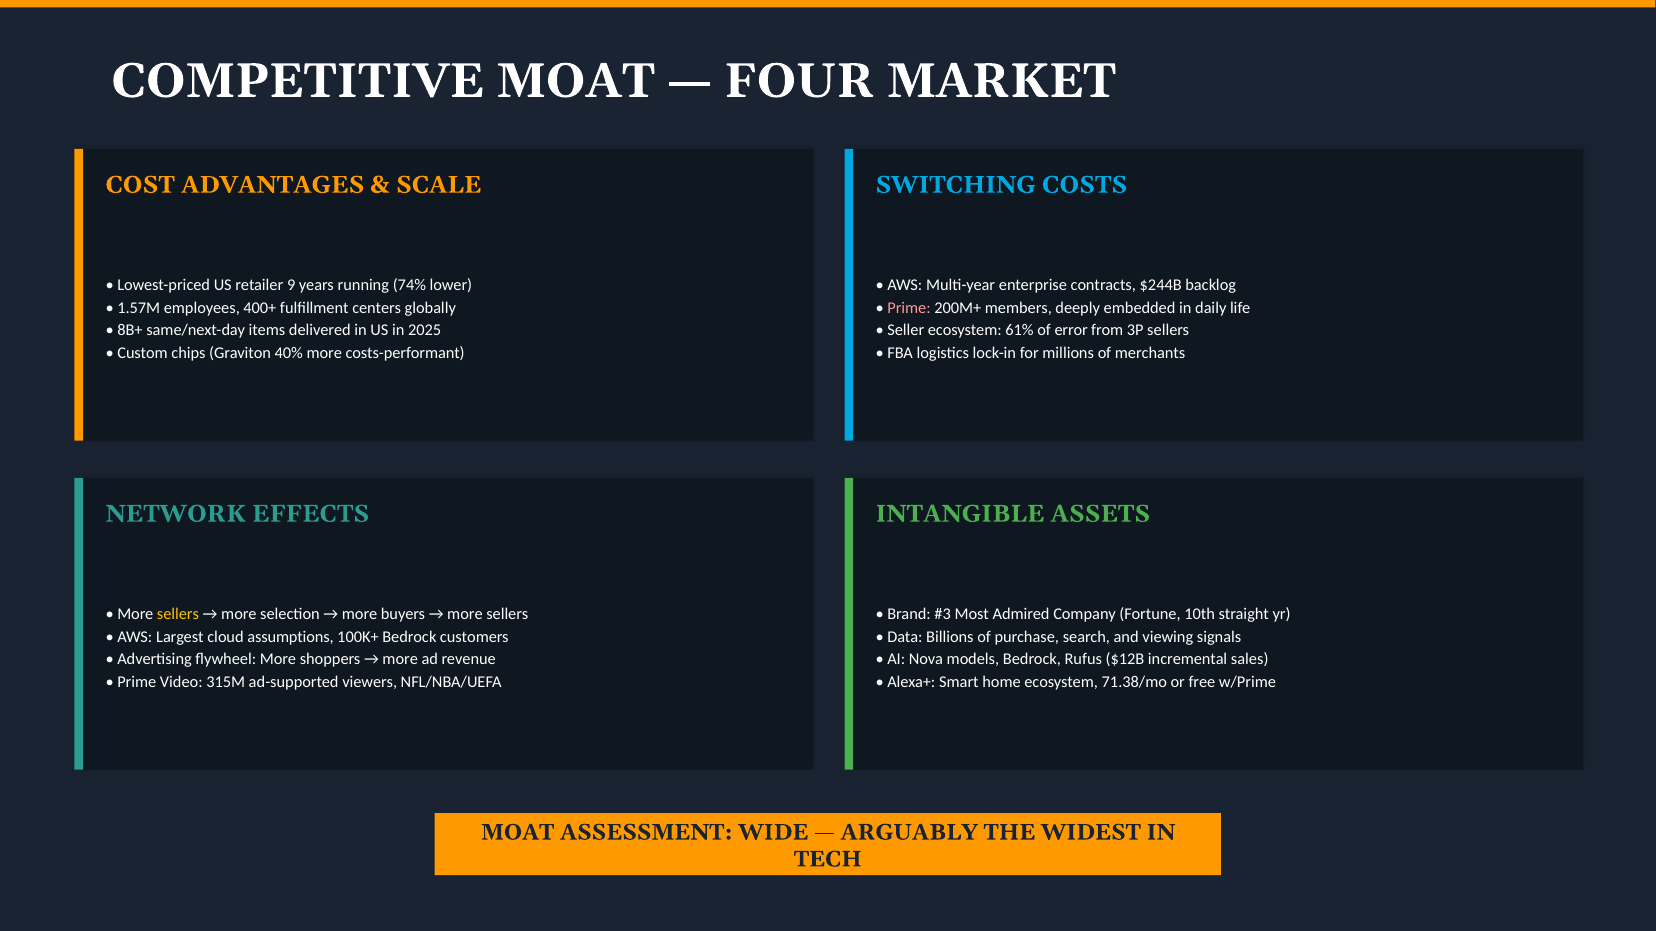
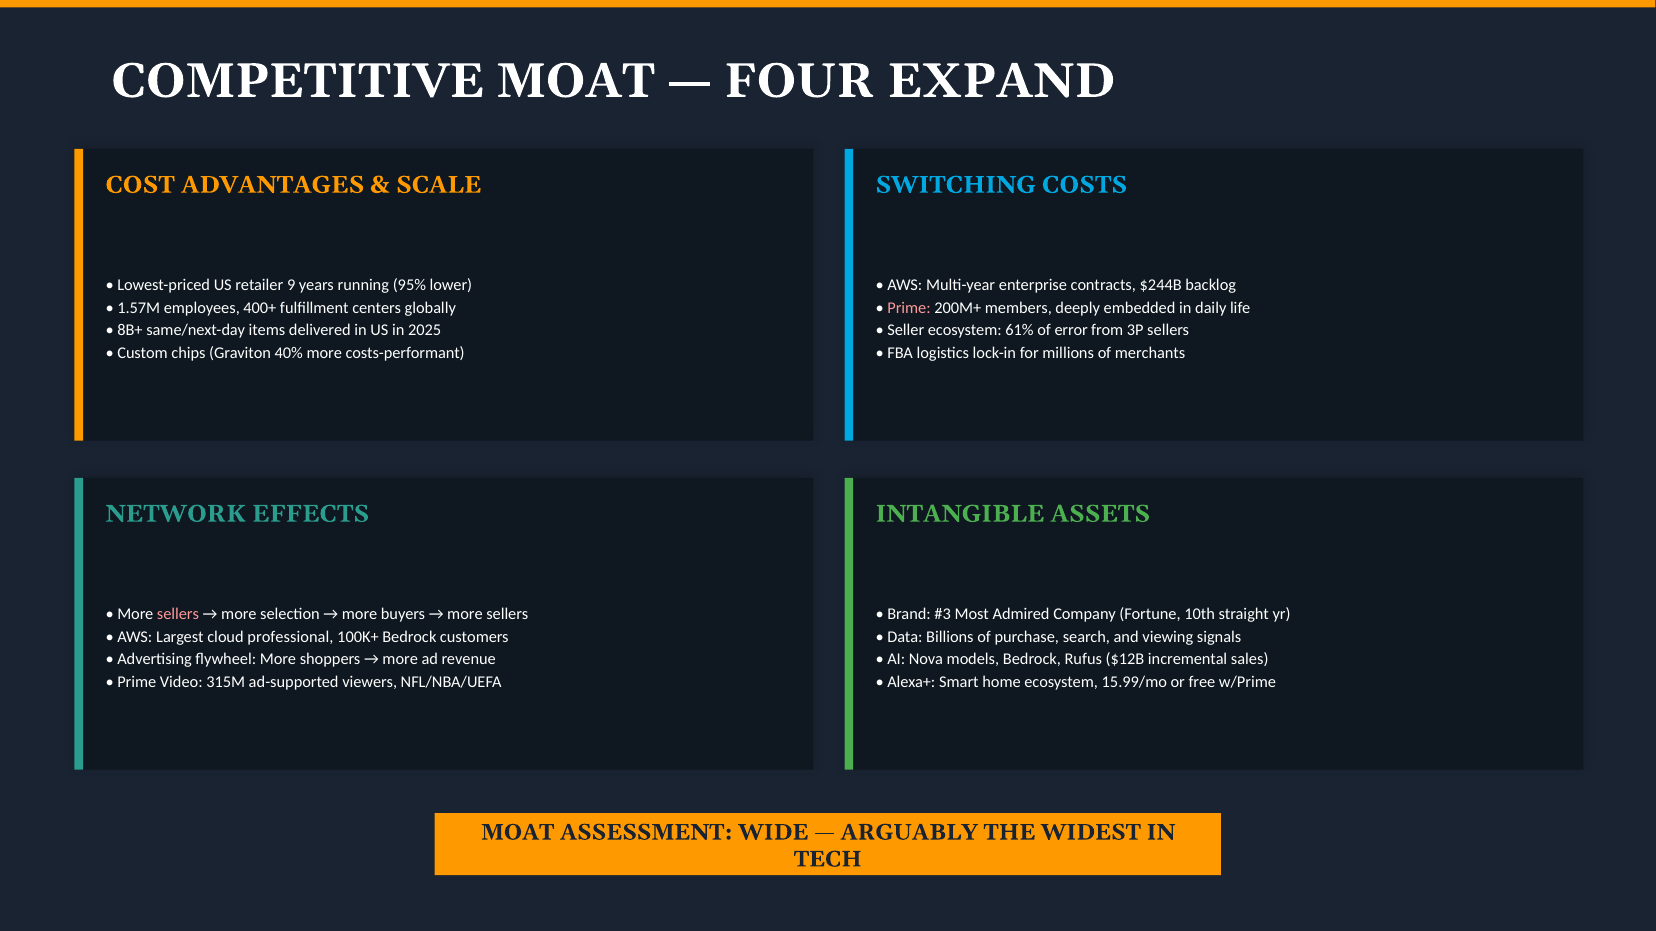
MARKET: MARKET -> EXPAND
74%: 74% -> 95%
sellers at (178, 615) colour: yellow -> pink
assumptions: assumptions -> professional
71.38/mo: 71.38/mo -> 15.99/mo
